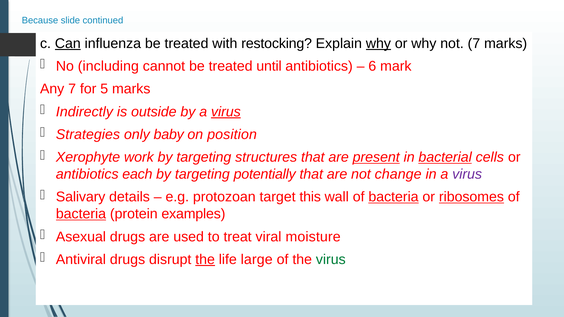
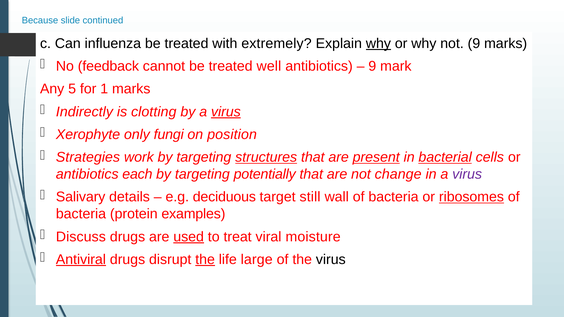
Can underline: present -> none
restocking: restocking -> extremely
not 7: 7 -> 9
including: including -> feedback
until: until -> well
6 at (372, 66): 6 -> 9
Any 7: 7 -> 5
5: 5 -> 1
outside: outside -> clotting
Strategies: Strategies -> Xerophyte
baby: baby -> fungi
Xerophyte: Xerophyte -> Strategies
structures underline: none -> present
protozoan: protozoan -> deciduous
this: this -> still
bacteria at (393, 197) underline: present -> none
bacteria at (81, 214) underline: present -> none
Asexual: Asexual -> Discuss
used underline: none -> present
Antiviral underline: none -> present
virus at (331, 260) colour: green -> black
